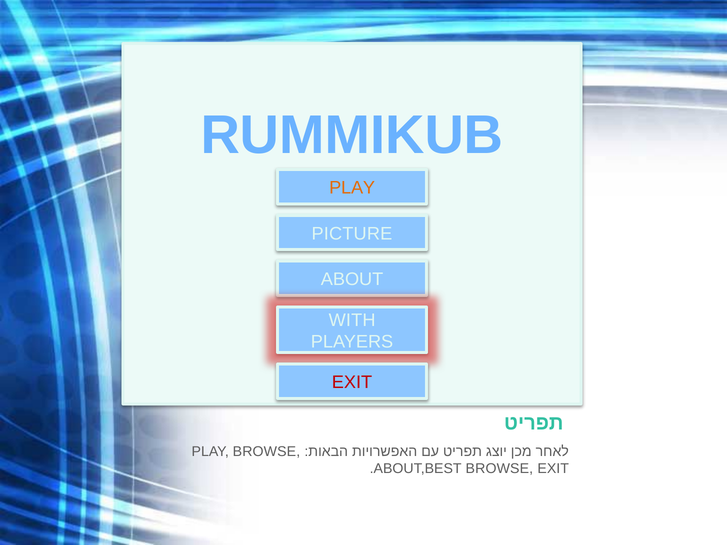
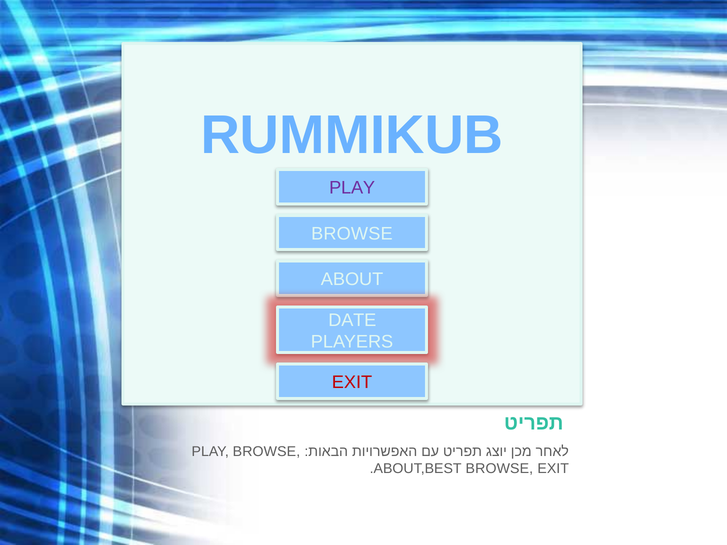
PLAY at (352, 188) colour: orange -> purple
PICTURE at (352, 234): PICTURE -> BROWSE
WITH: WITH -> DATE
